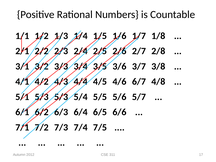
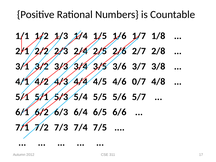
6/7: 6/7 -> 0/7
5/1 5/3: 5/3 -> 5/1
